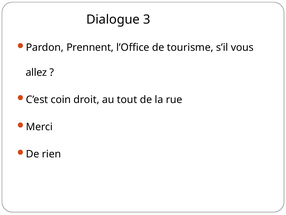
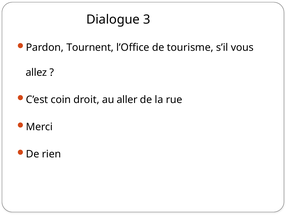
Prennent: Prennent -> Tournent
tout: tout -> aller
